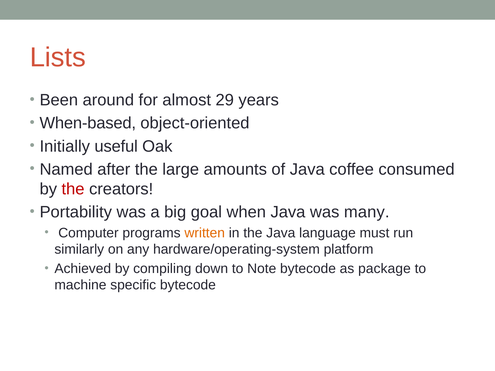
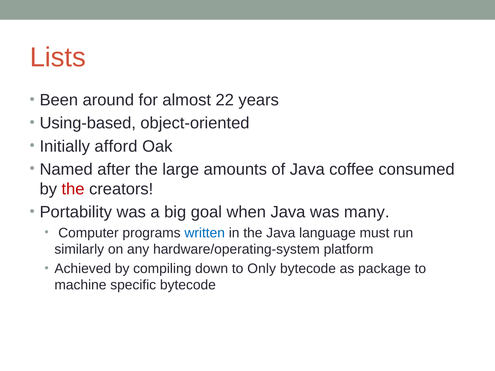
29: 29 -> 22
When-based: When-based -> Using-based
useful: useful -> afford
written colour: orange -> blue
Note: Note -> Only
